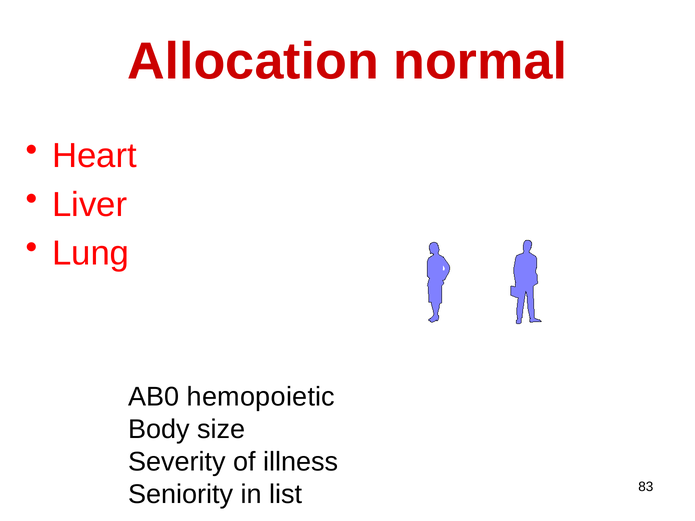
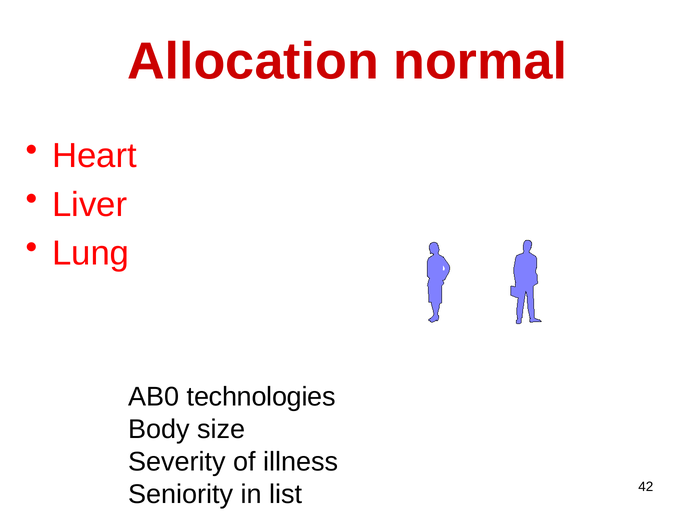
hemopoietic: hemopoietic -> technologies
83: 83 -> 42
